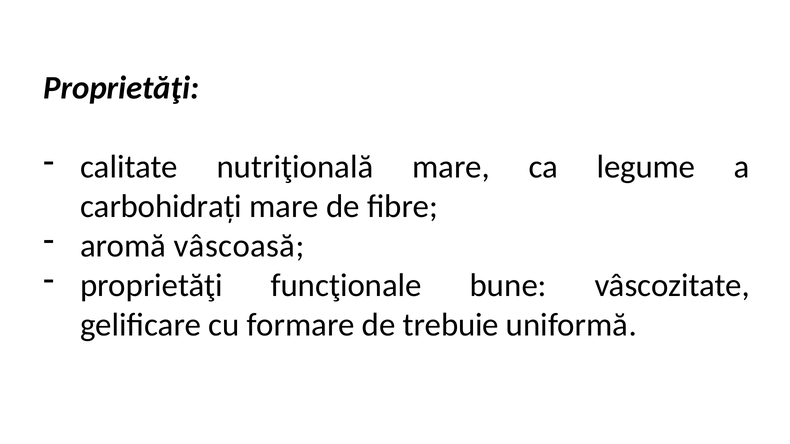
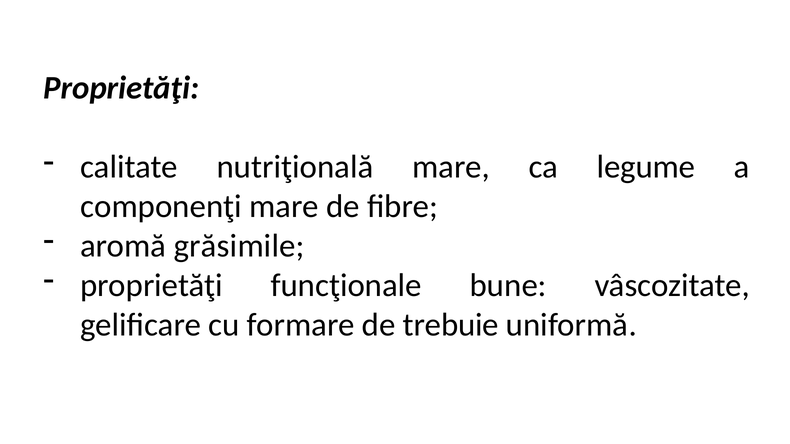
carbohidrați: carbohidrați -> componenţi
vâscoasă: vâscoasă -> grăsimile
